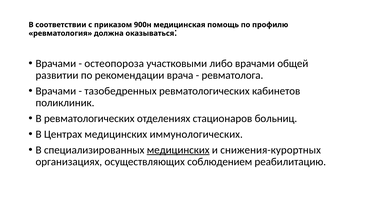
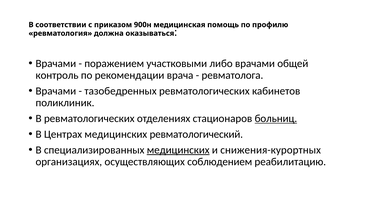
остеопороза: остеопороза -> поражением
развитии: развитии -> контроль
больниц underline: none -> present
иммунологических: иммунологических -> ревматологический
